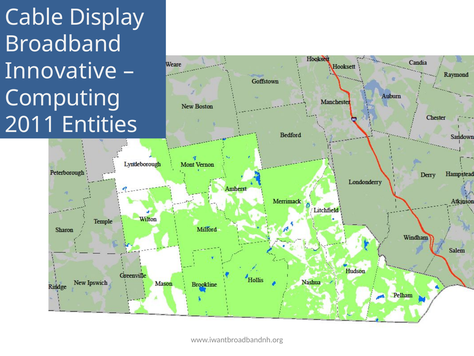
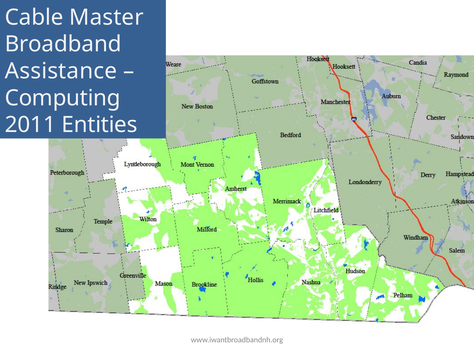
Display: Display -> Master
Innovative: Innovative -> Assistance
